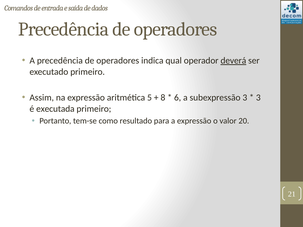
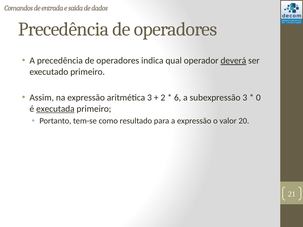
aritmética 5: 5 -> 3
8: 8 -> 2
3 at (258, 98): 3 -> 0
executada underline: none -> present
